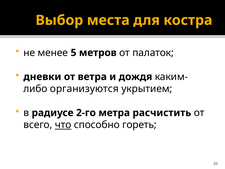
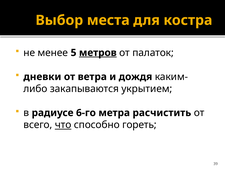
метров underline: none -> present
организуются: организуются -> закапываются
2-го: 2-го -> 6-го
